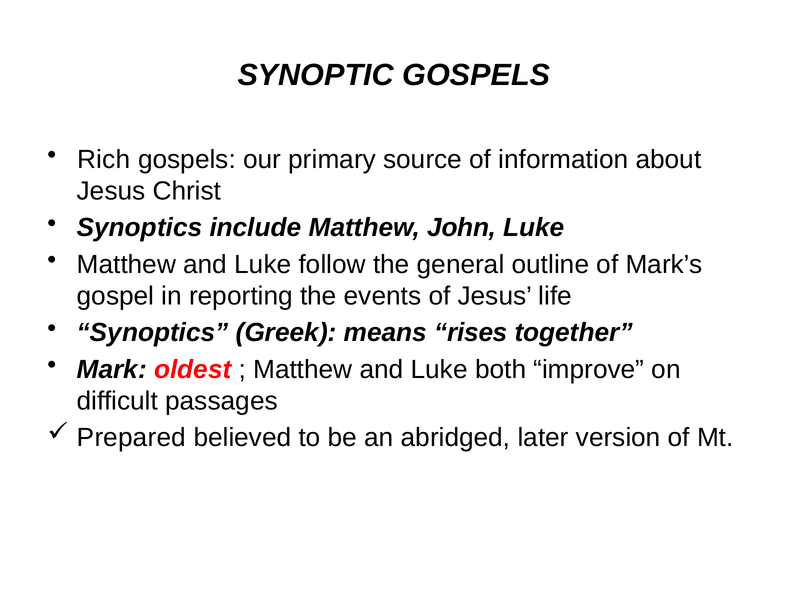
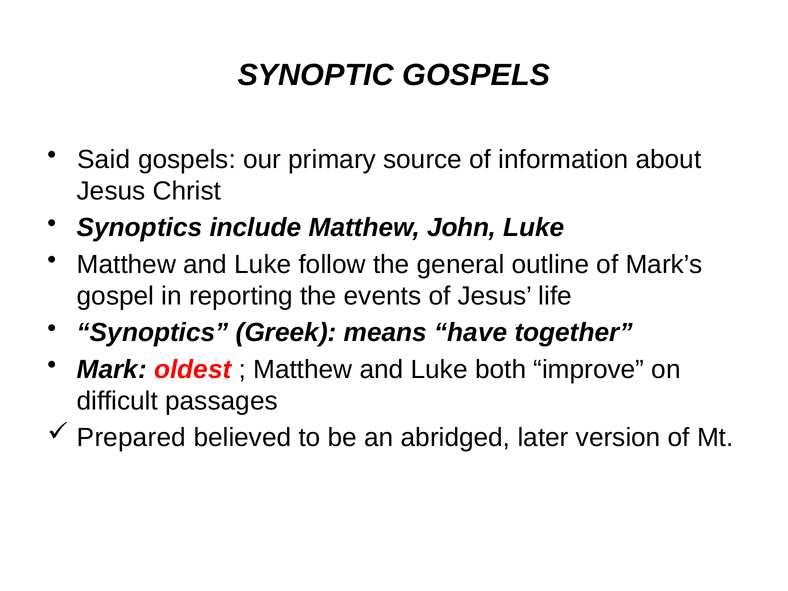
Rich: Rich -> Said
rises: rises -> have
